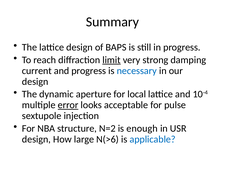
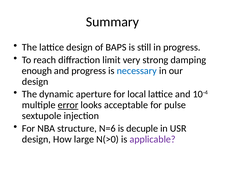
limit underline: present -> none
current: current -> enough
N=2: N=2 -> N=6
enough: enough -> decuple
N(>6: N(>6 -> N(>0
applicable colour: blue -> purple
